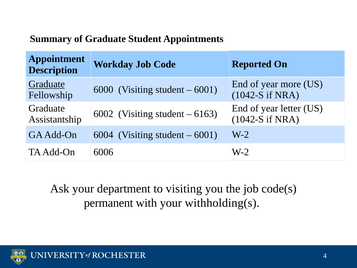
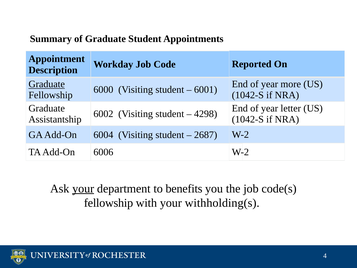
6163: 6163 -> 4298
6001 at (206, 135): 6001 -> 2687
your at (83, 188) underline: none -> present
to visiting: visiting -> benefits
permanent at (109, 203): permanent -> fellowship
